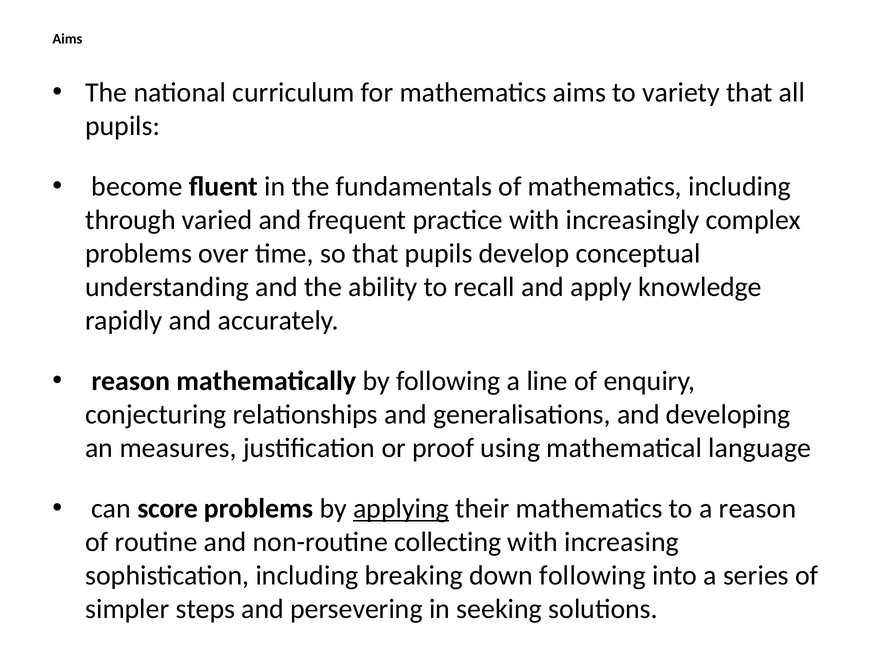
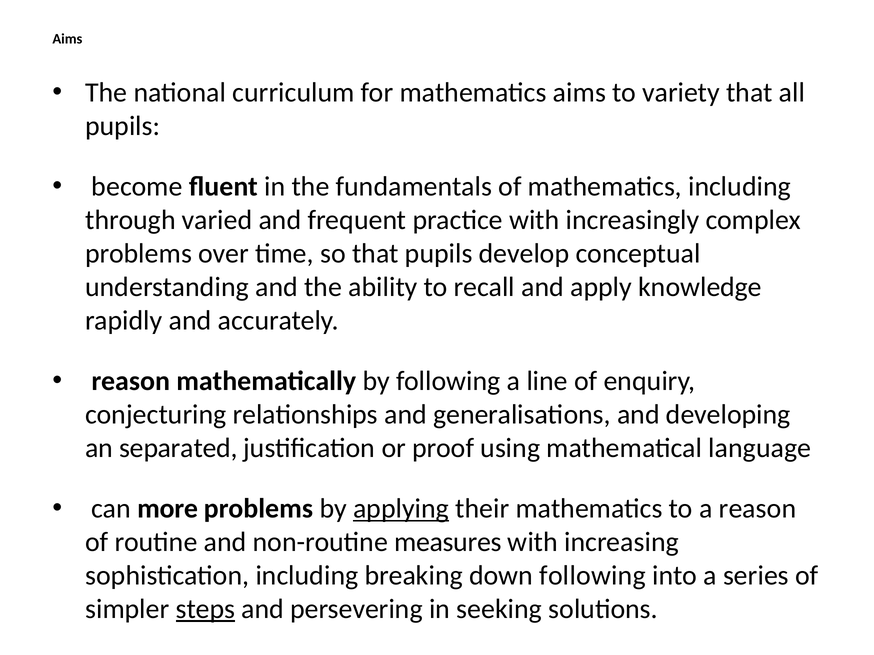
measures: measures -> separated
score: score -> more
collecting: collecting -> measures
steps underline: none -> present
